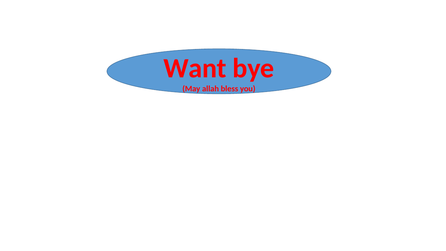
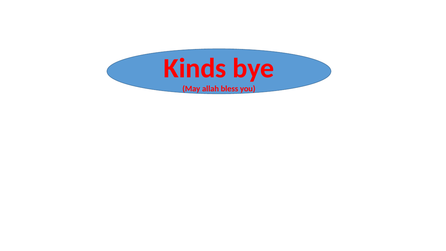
Want: Want -> Kinds
